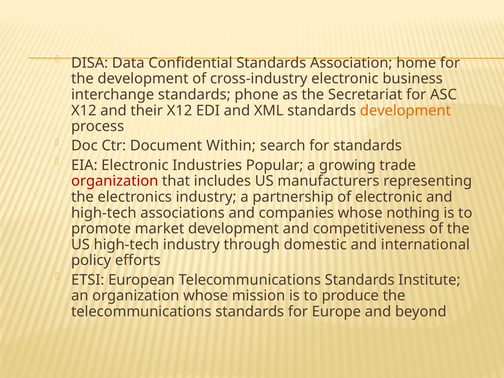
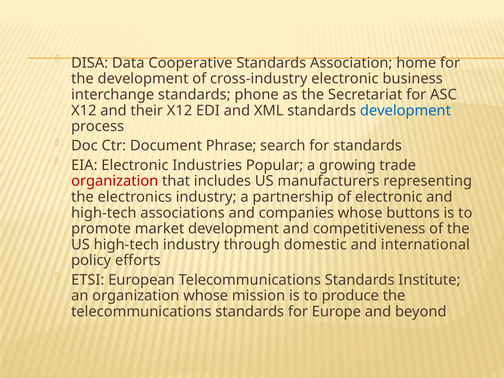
Confidential: Confidential -> Cooperative
development at (405, 111) colour: orange -> blue
Within: Within -> Phrase
nothing: nothing -> buttons
